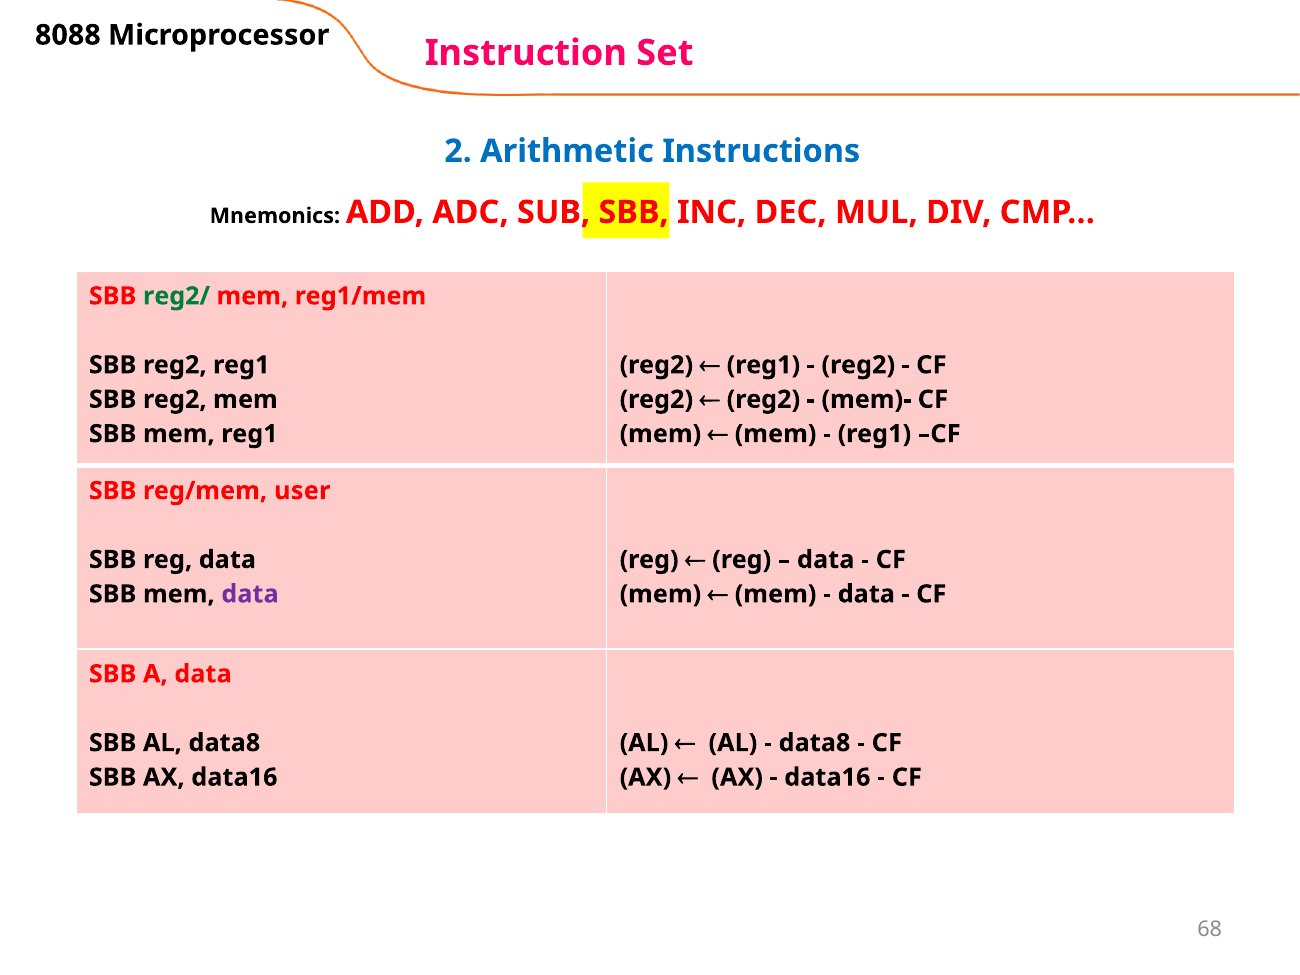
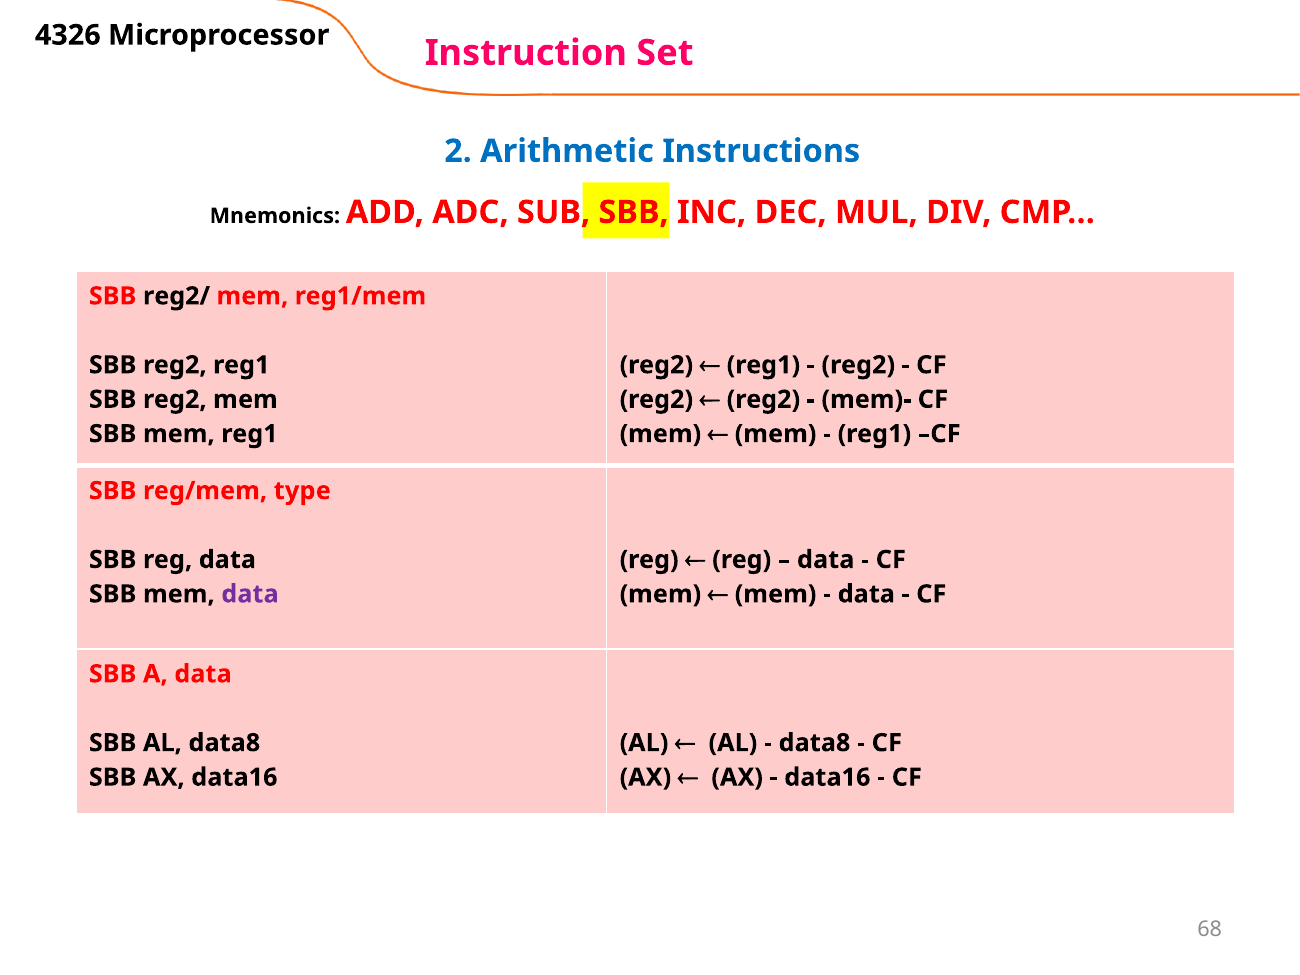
8088: 8088 -> 4326
reg2/ colour: green -> black
user: user -> type
